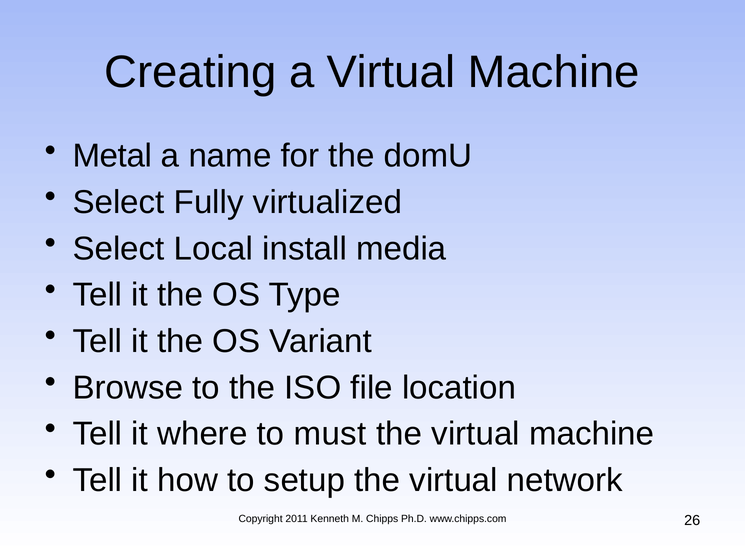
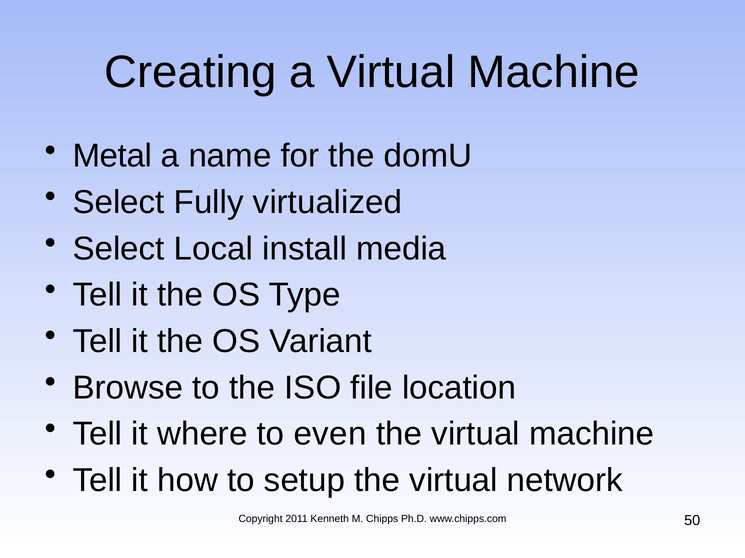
must: must -> even
26: 26 -> 50
